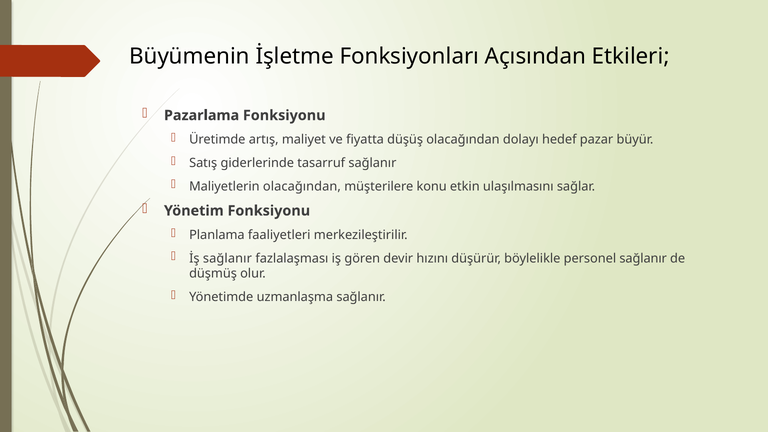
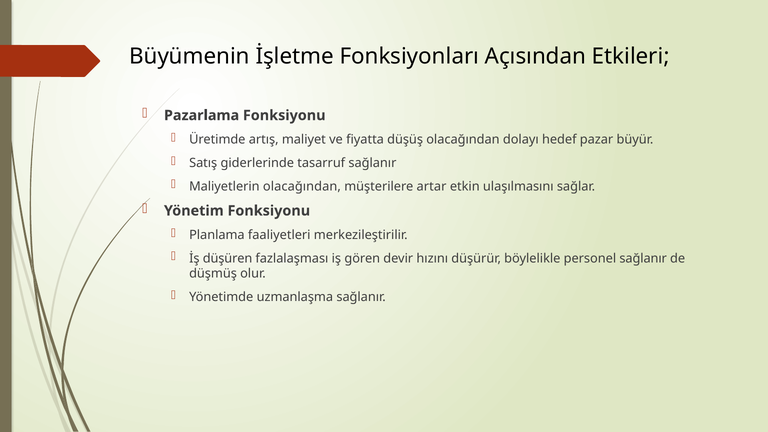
konu: konu -> artar
İş sağlanır: sağlanır -> düşüren
